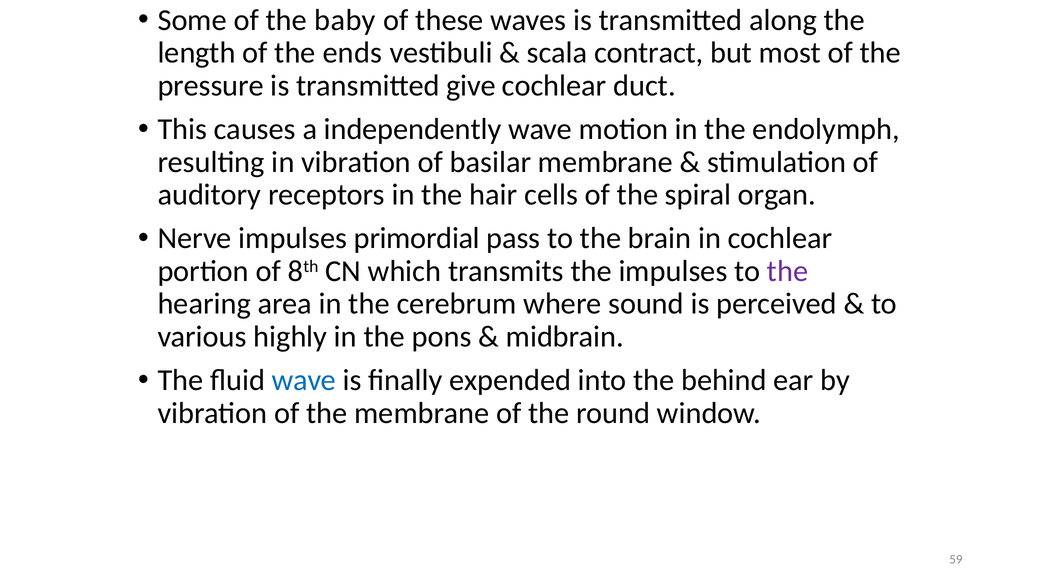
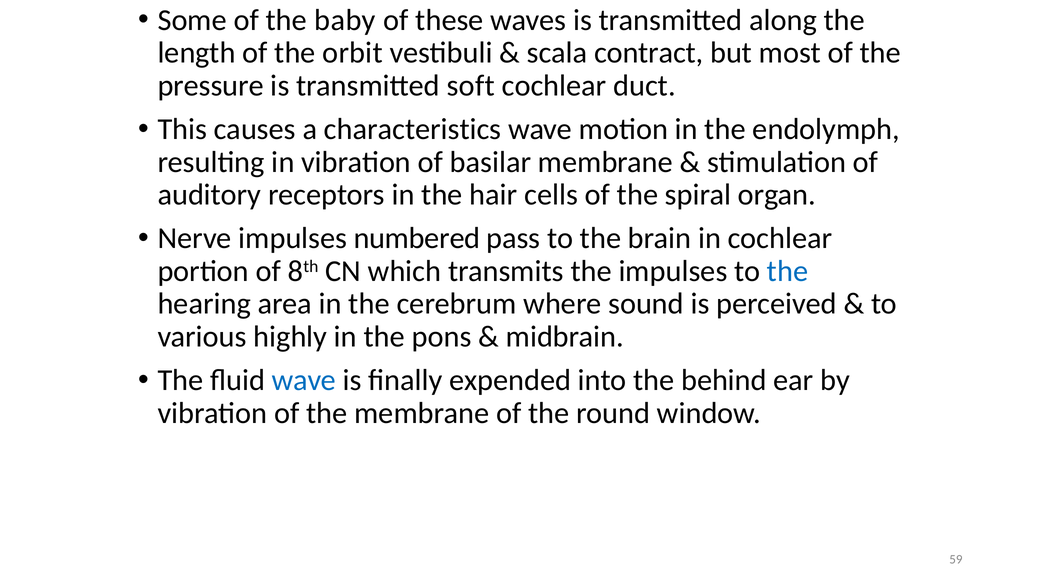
ends: ends -> orbit
give: give -> soft
independently: independently -> characteristics
primordial: primordial -> numbered
the at (788, 271) colour: purple -> blue
